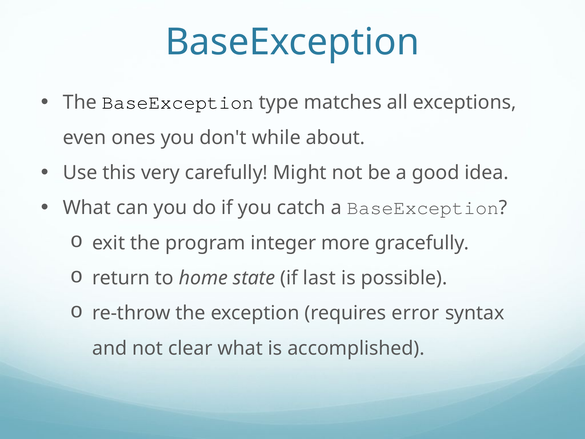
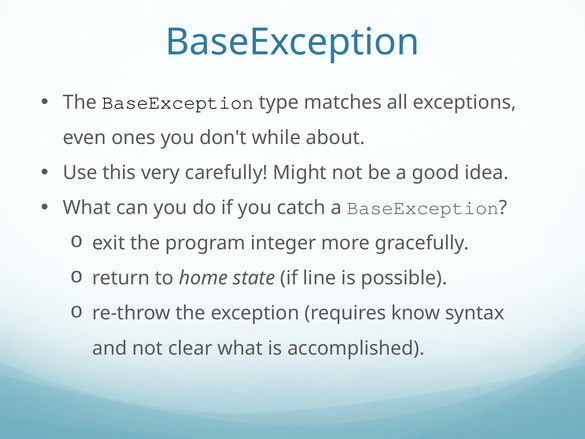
last: last -> line
error: error -> know
